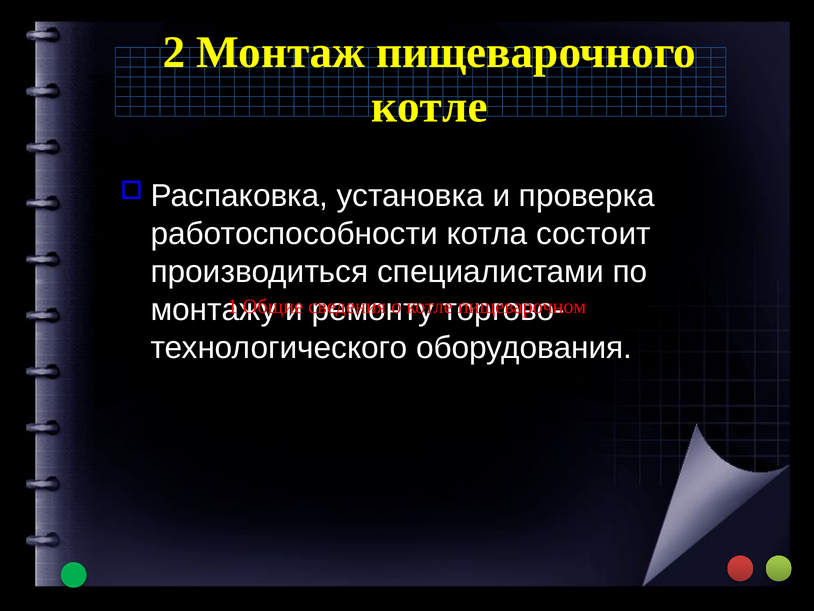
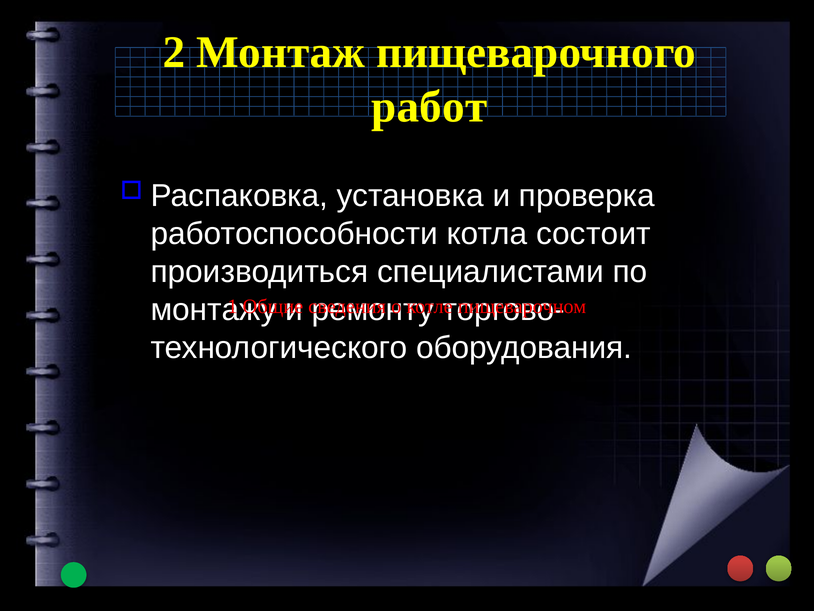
котле at (429, 107): котле -> работ
